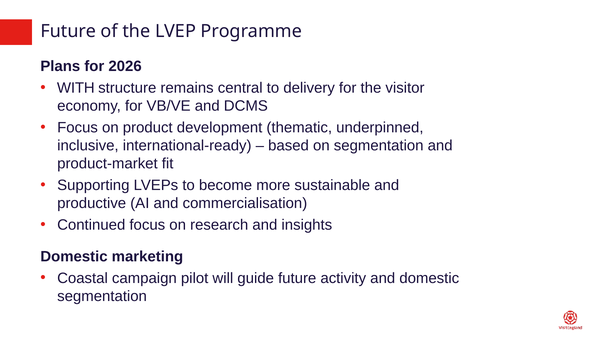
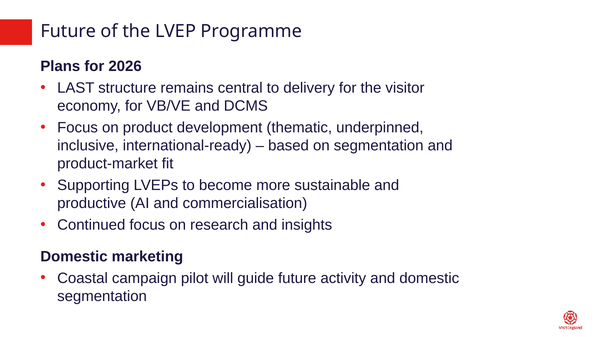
WITH: WITH -> LAST
